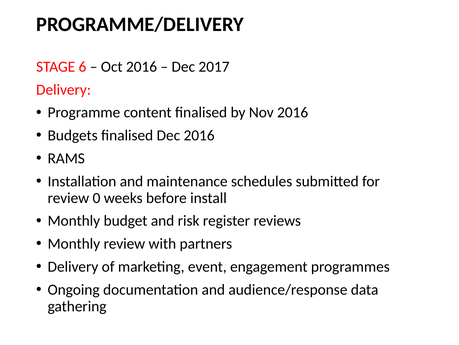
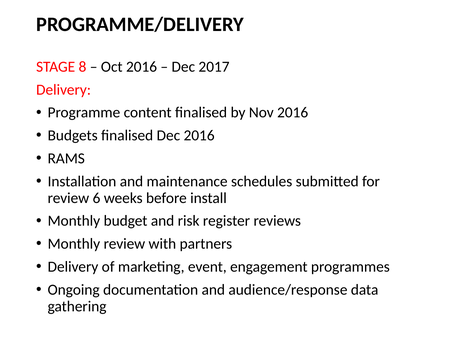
6: 6 -> 8
0: 0 -> 6
